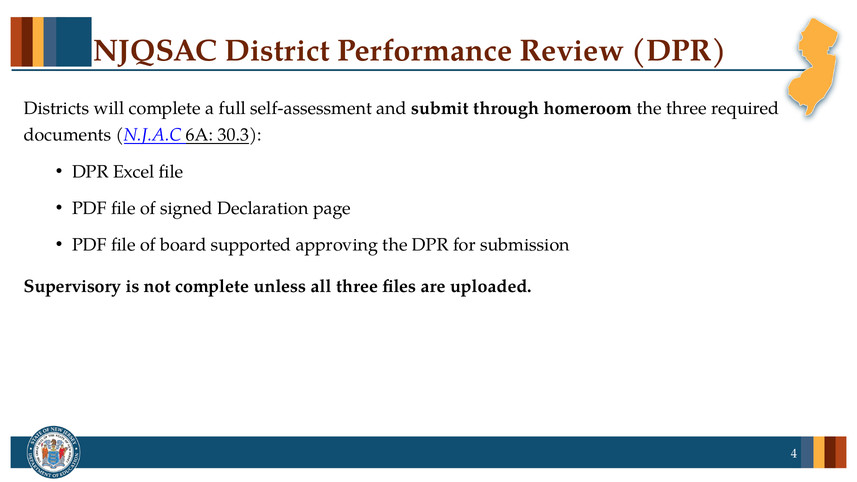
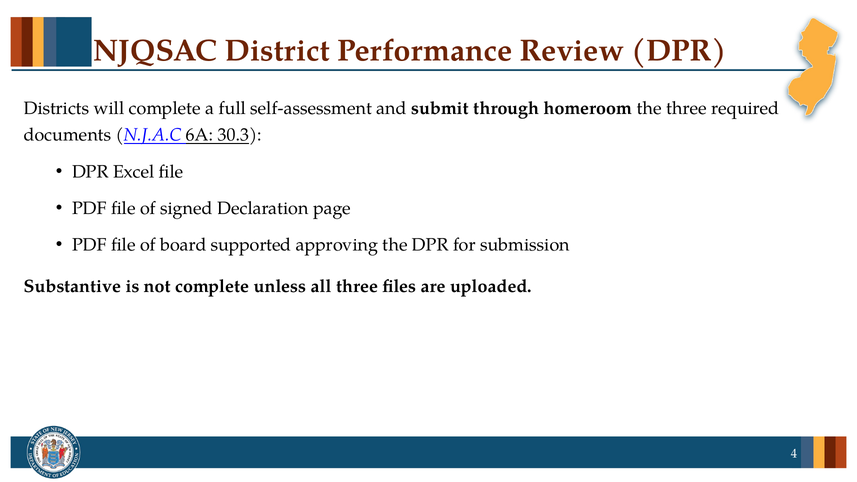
Supervisory: Supervisory -> Substantive
